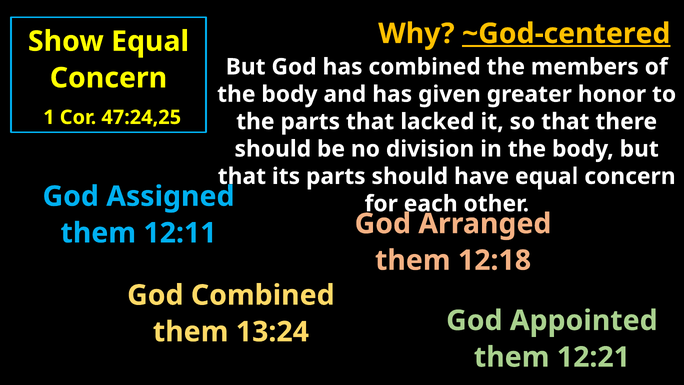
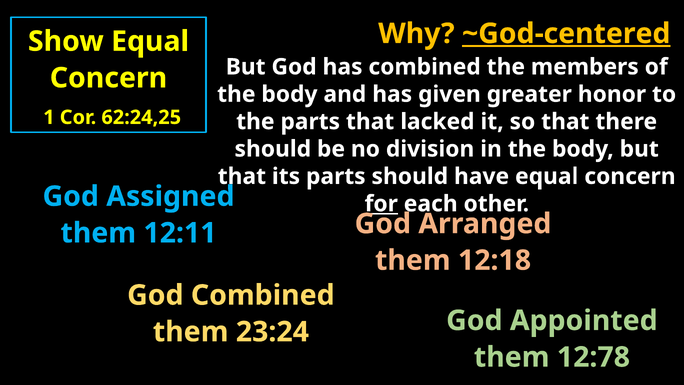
47:24,25: 47:24,25 -> 62:24,25
for underline: none -> present
13:24: 13:24 -> 23:24
12:21: 12:21 -> 12:78
